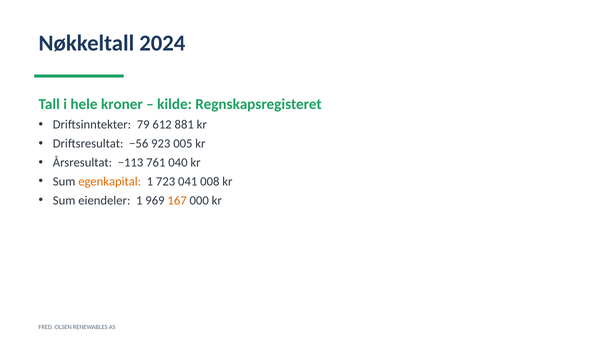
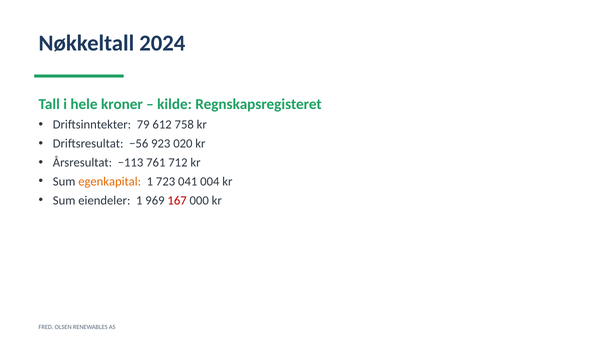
881: 881 -> 758
005: 005 -> 020
040: 040 -> 712
008: 008 -> 004
167 colour: orange -> red
